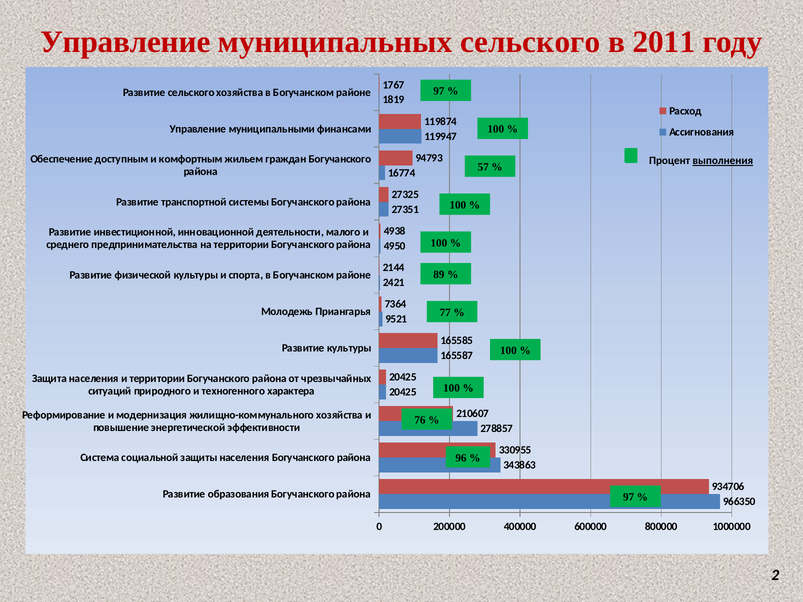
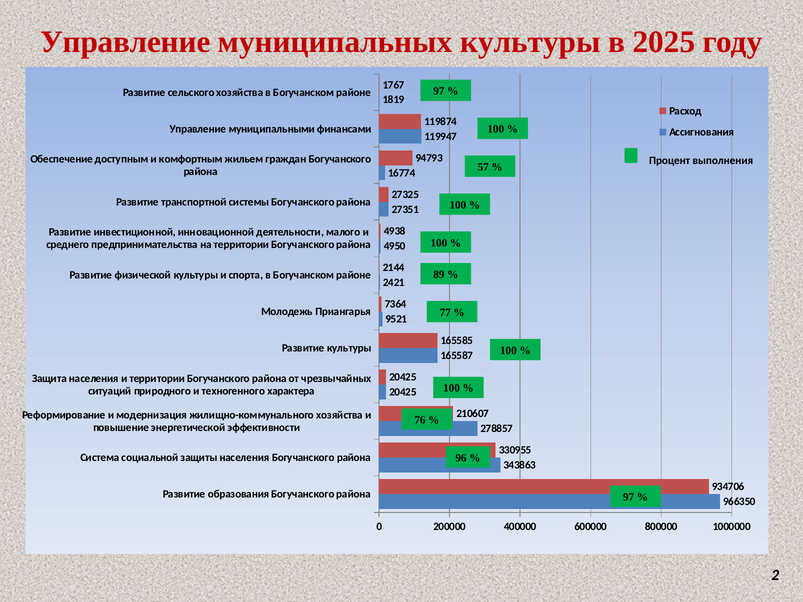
муниципальных сельского: сельского -> культуры
2011: 2011 -> 2025
выполнения underline: present -> none
